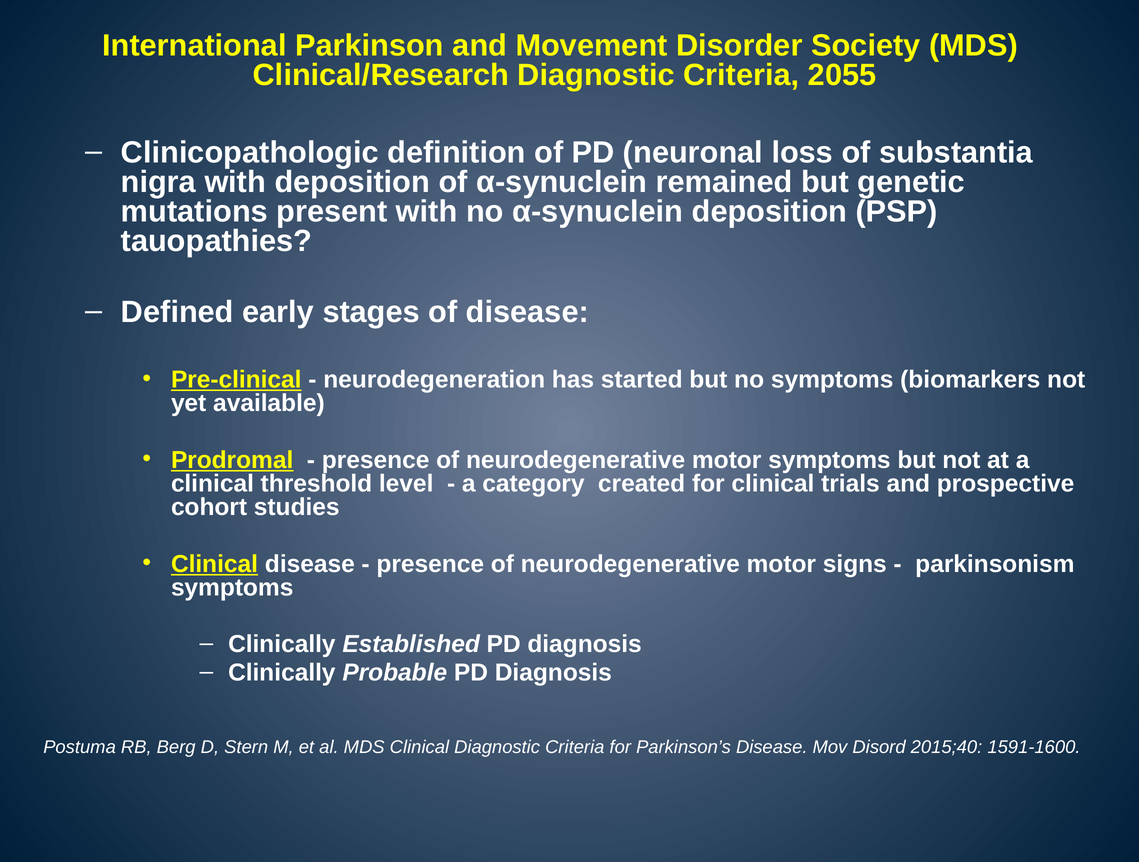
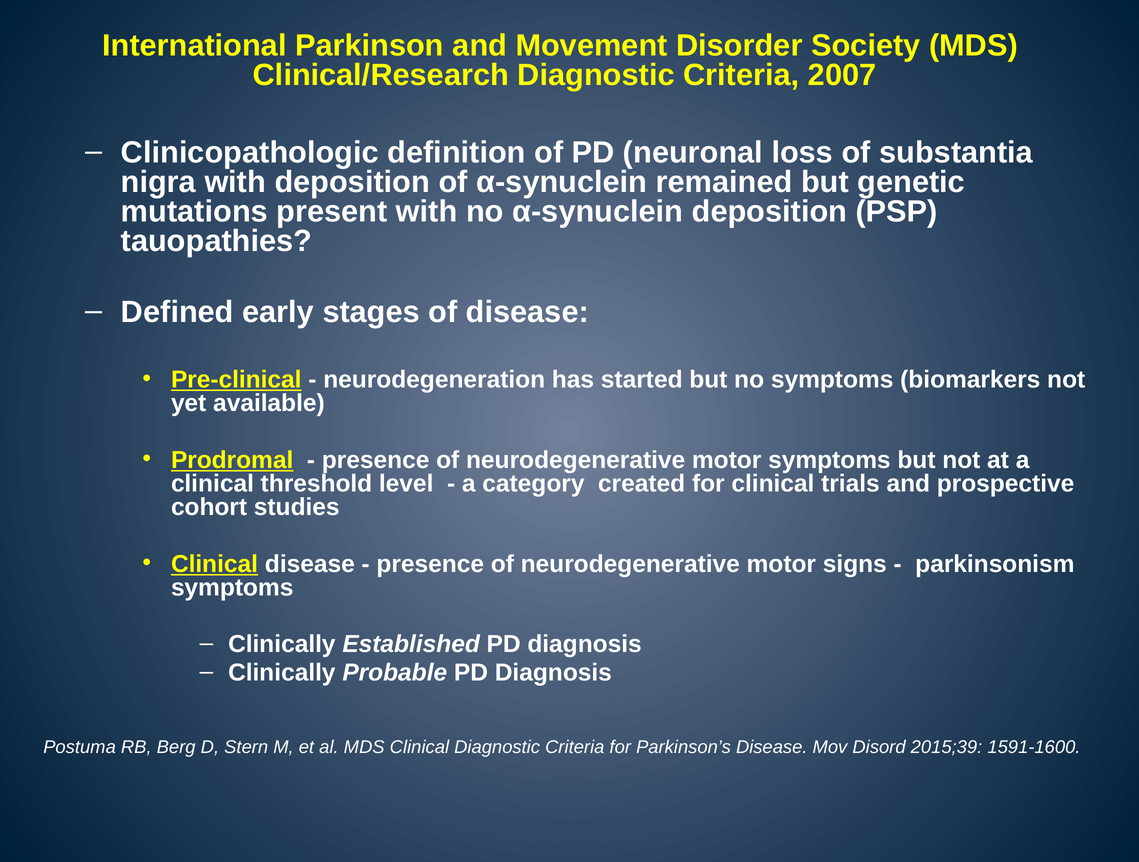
2055: 2055 -> 2007
2015;40: 2015;40 -> 2015;39
